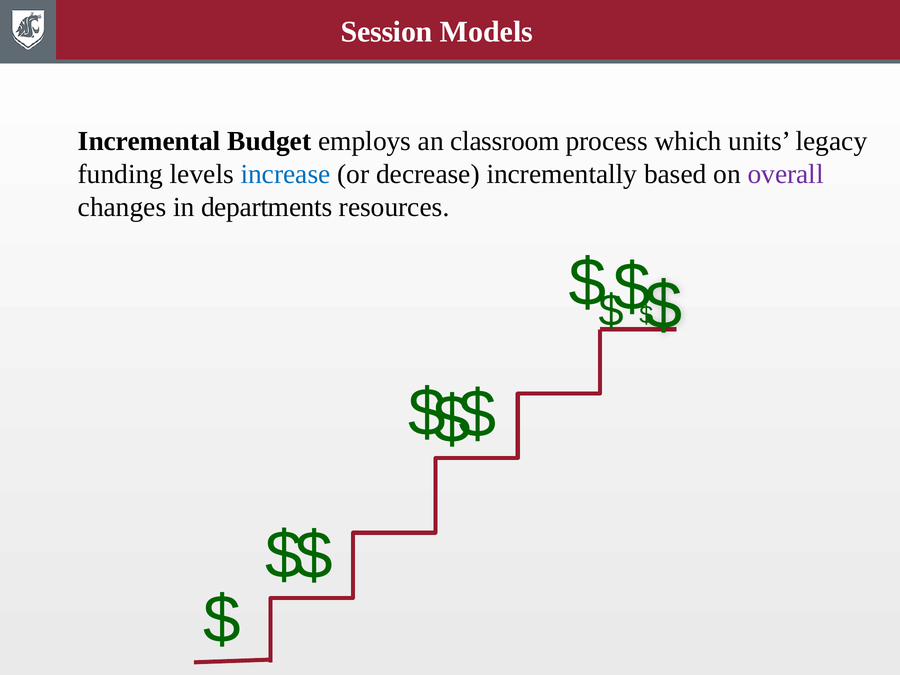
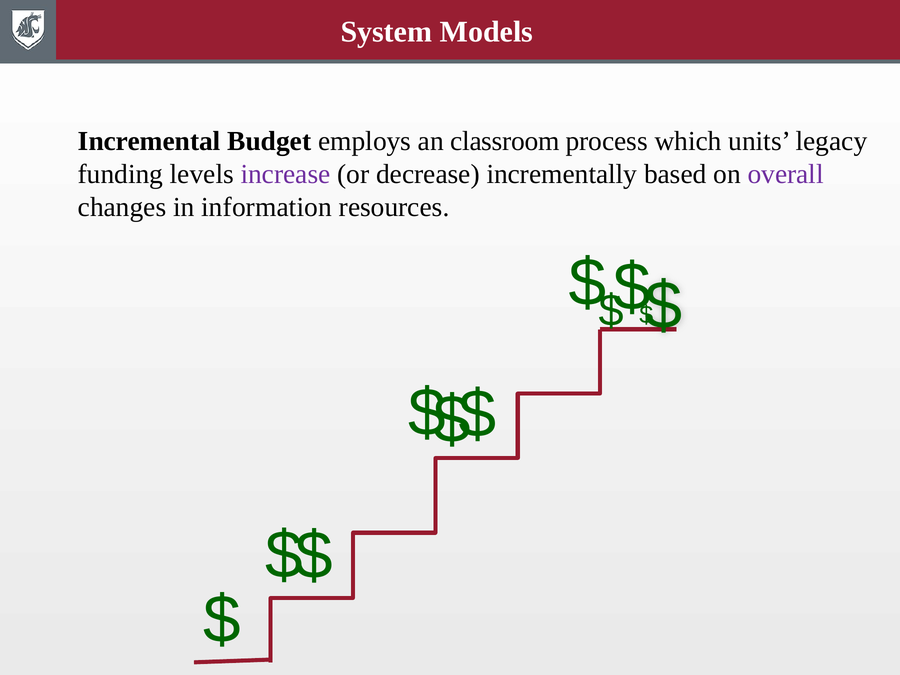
Session: Session -> System
increase colour: blue -> purple
departments: departments -> information
